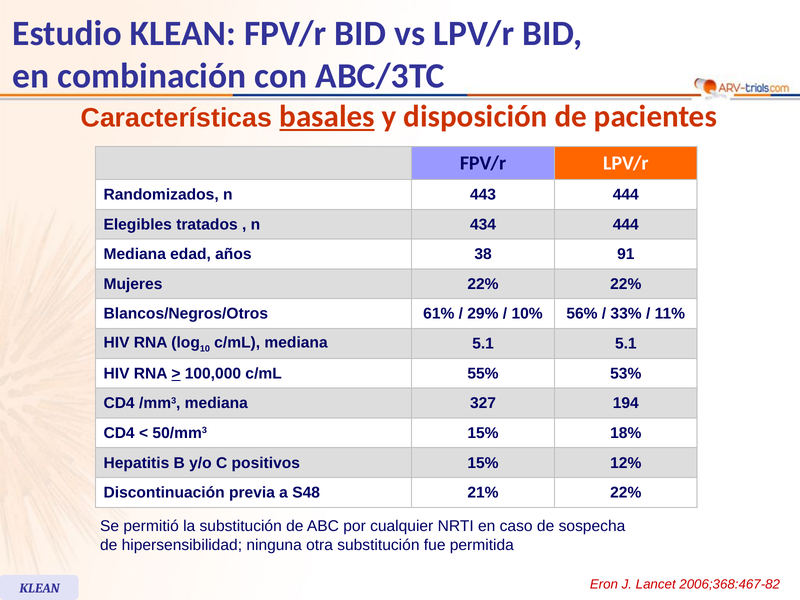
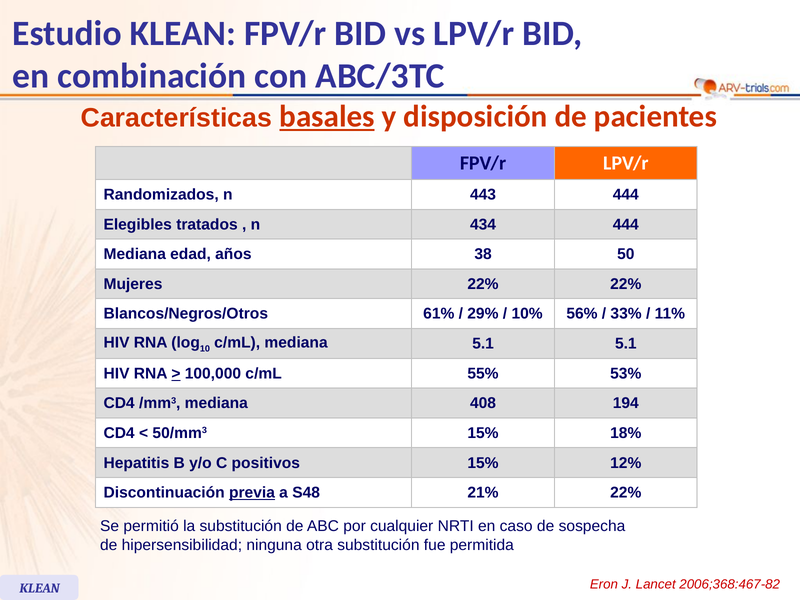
91: 91 -> 50
327: 327 -> 408
previa underline: none -> present
